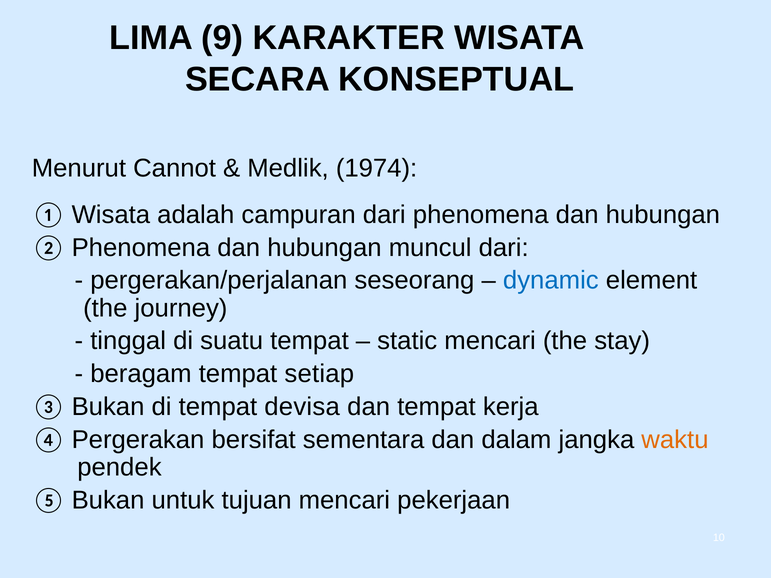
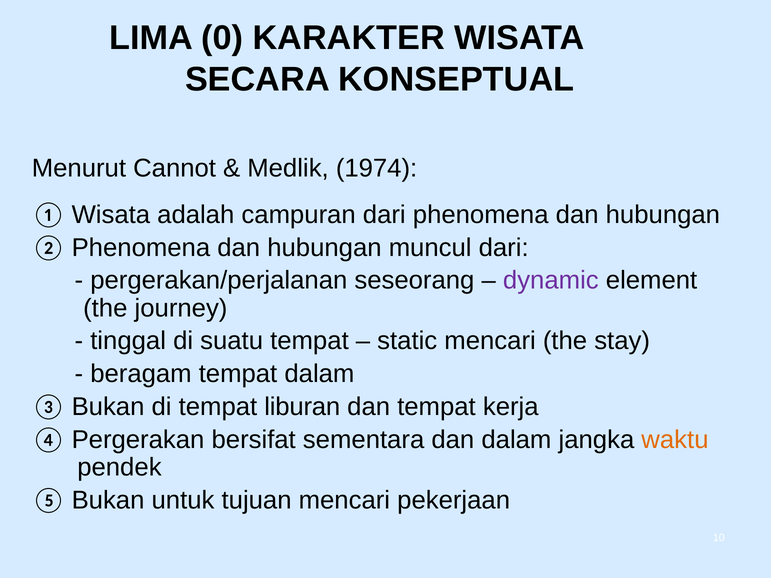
9: 9 -> 0
dynamic colour: blue -> purple
tempat setiap: setiap -> dalam
devisa: devisa -> liburan
